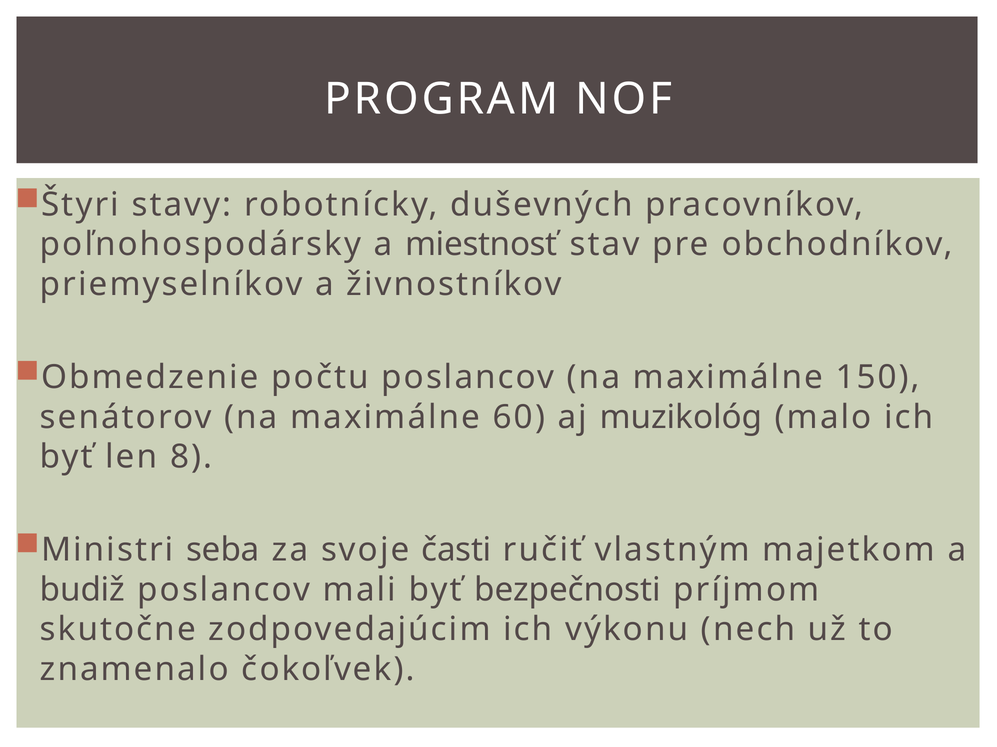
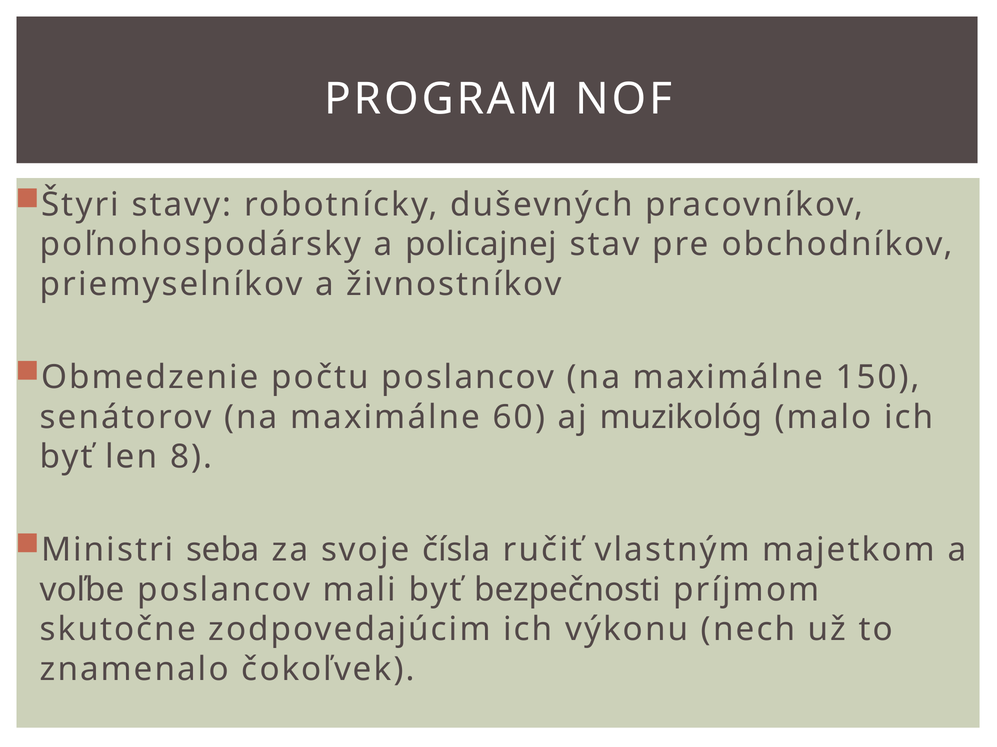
miestnosť: miestnosť -> policajnej
časti: časti -> čísla
budiž: budiž -> voľbe
